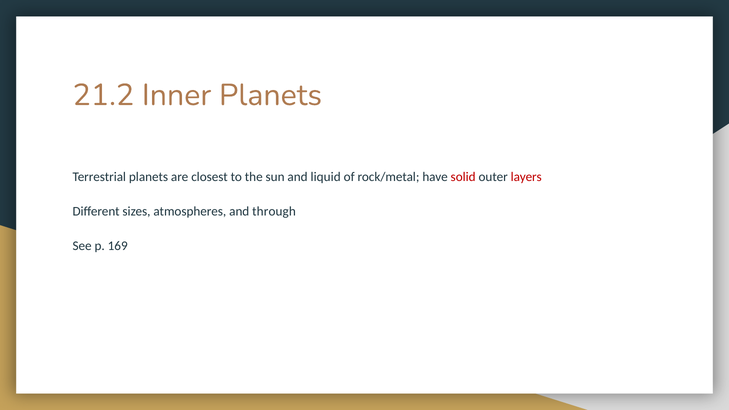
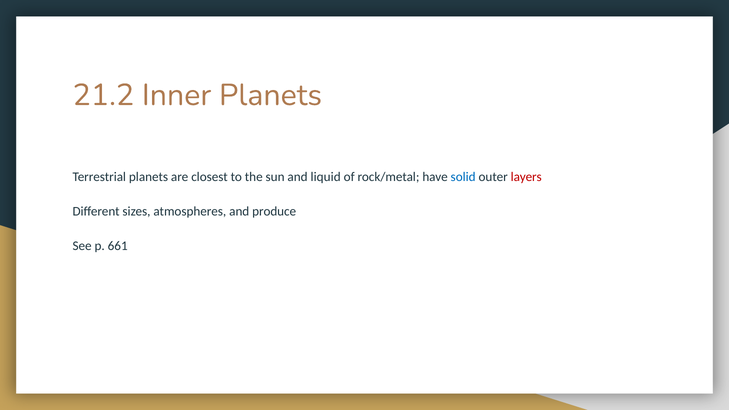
solid colour: red -> blue
through: through -> produce
169: 169 -> 661
